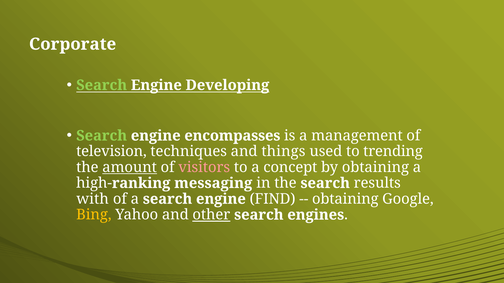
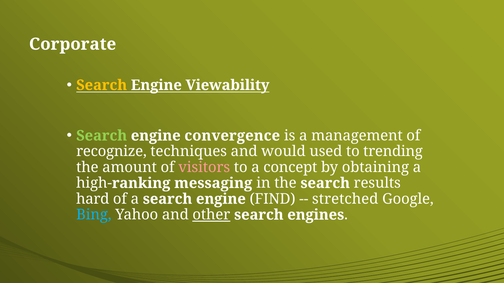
Search at (102, 85) colour: light green -> yellow
Developing: Developing -> Viewability
encompasses: encompasses -> convergence
television: television -> recognize
things: things -> would
amount underline: present -> none
with: with -> hard
obtaining at (345, 199): obtaining -> stretched
Bing colour: yellow -> light blue
